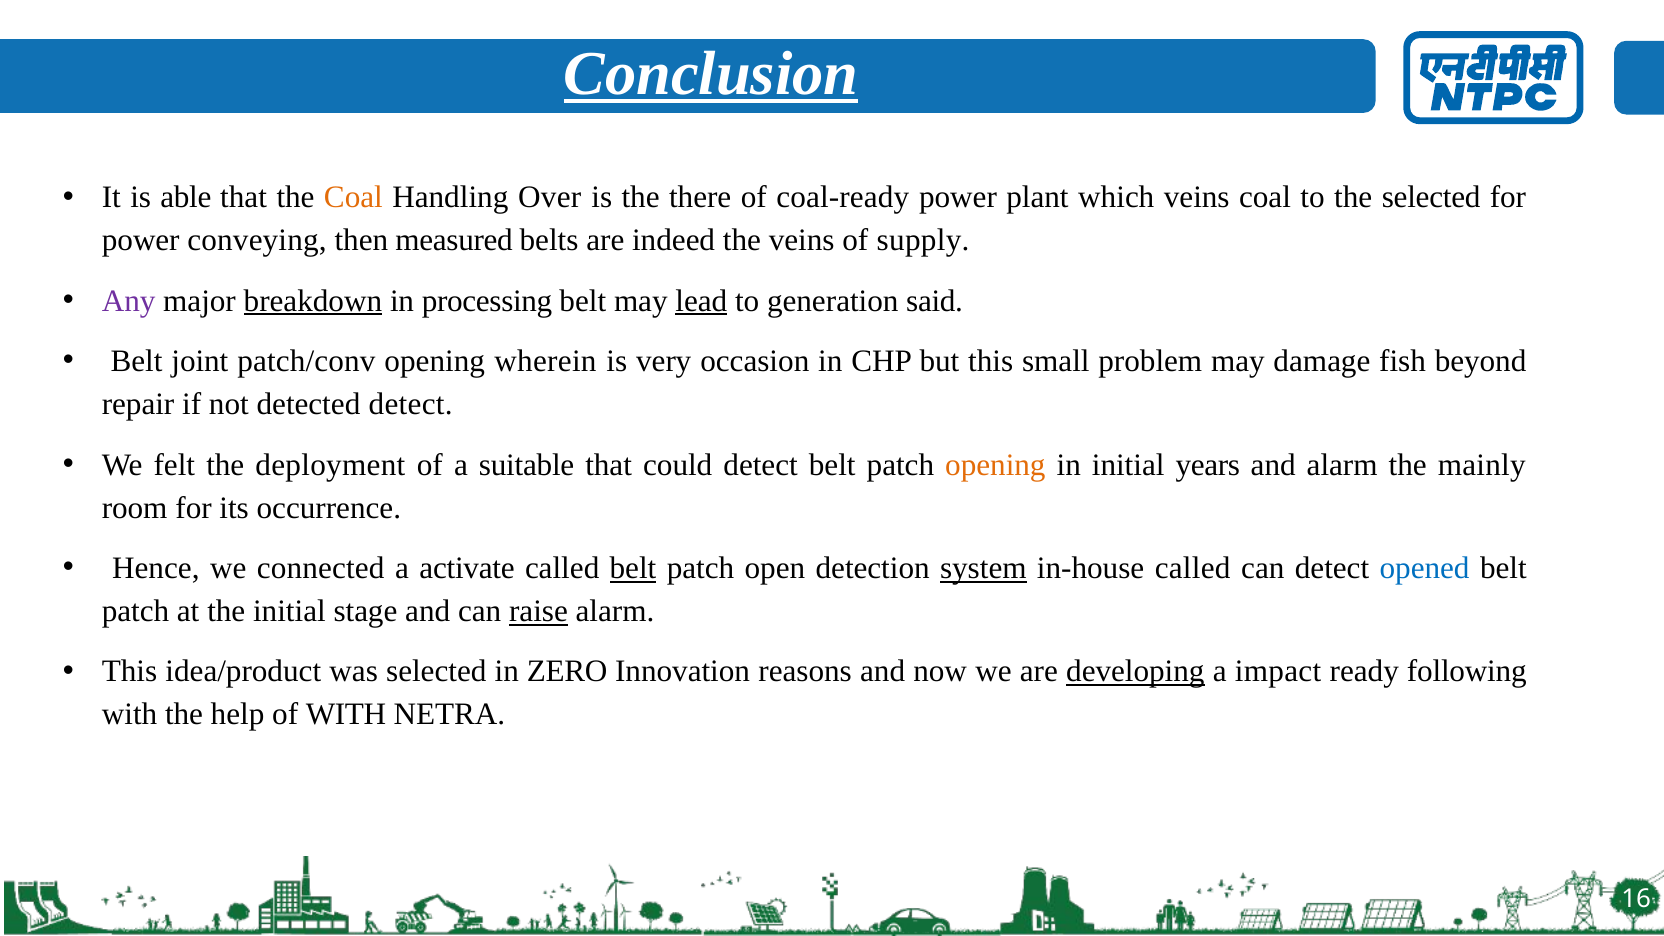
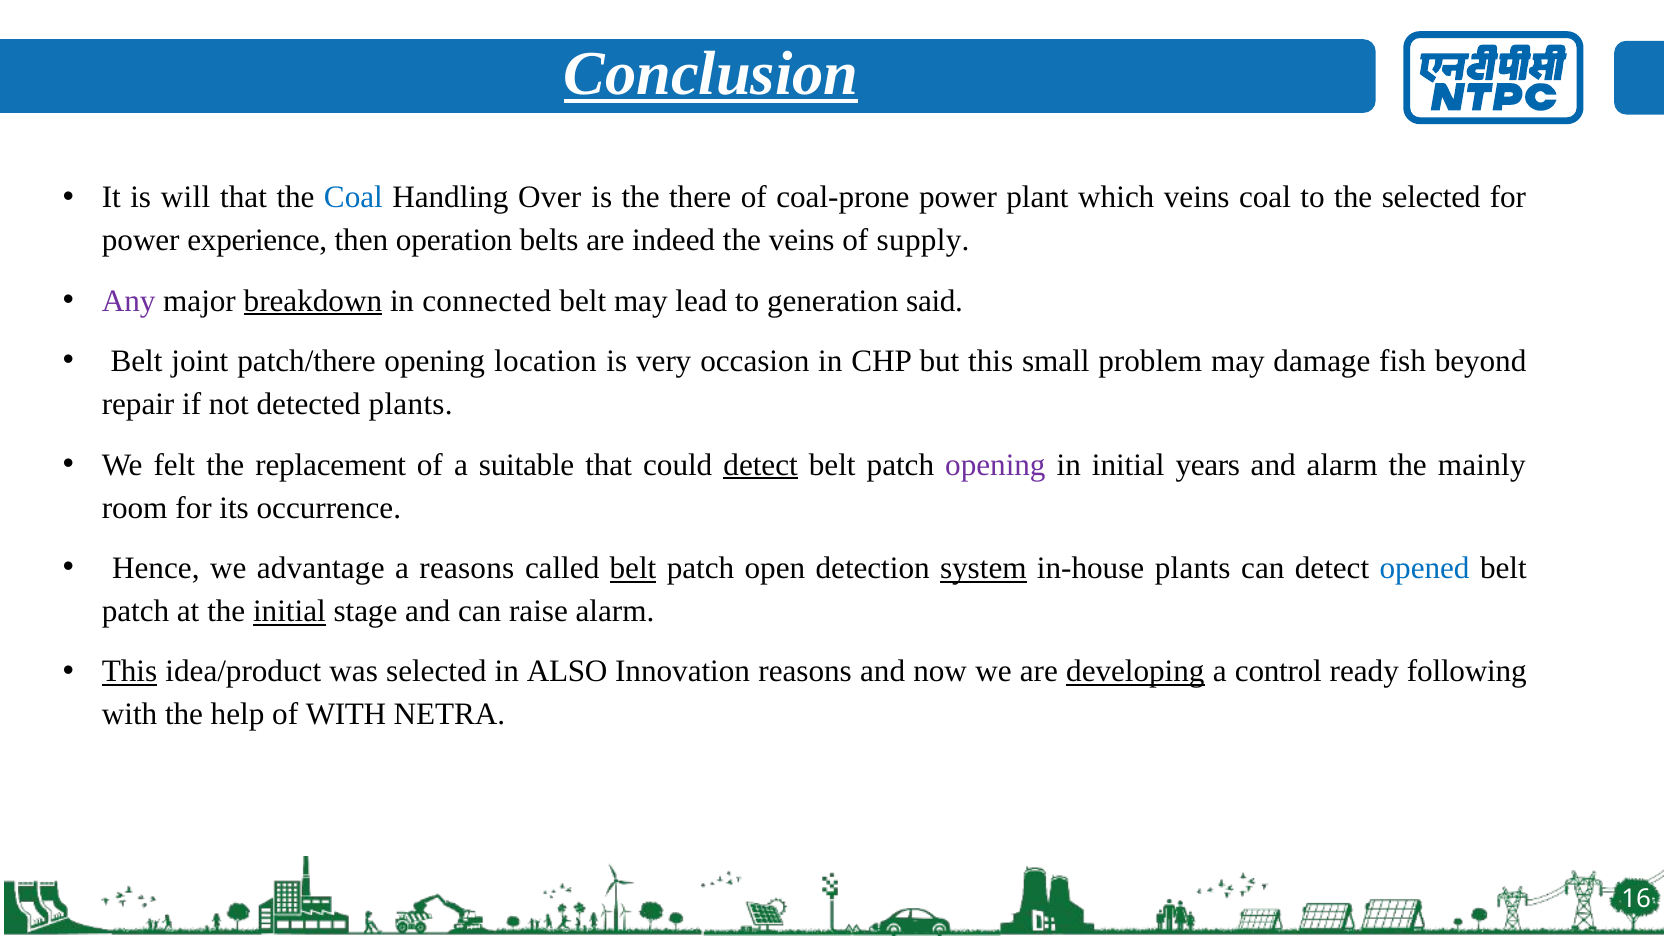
able: able -> will
Coal at (353, 198) colour: orange -> blue
coal-ready: coal-ready -> coal-prone
conveying: conveying -> experience
measured: measured -> operation
processing: processing -> connected
lead underline: present -> none
patch/conv: patch/conv -> patch/there
wherein: wherein -> location
detected detect: detect -> plants
deployment: deployment -> replacement
detect at (761, 465) underline: none -> present
opening at (995, 465) colour: orange -> purple
connected: connected -> advantage
a activate: activate -> reasons
in-house called: called -> plants
initial at (289, 611) underline: none -> present
raise underline: present -> none
This at (130, 672) underline: none -> present
ZERO: ZERO -> ALSO
impact: impact -> control
